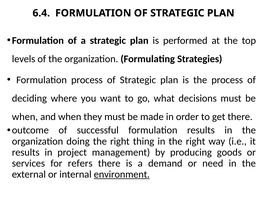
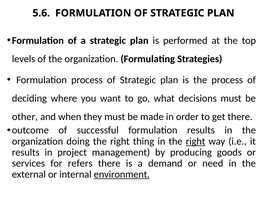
6.4: 6.4 -> 5.6
when at (25, 117): when -> other
right at (196, 141) underline: none -> present
